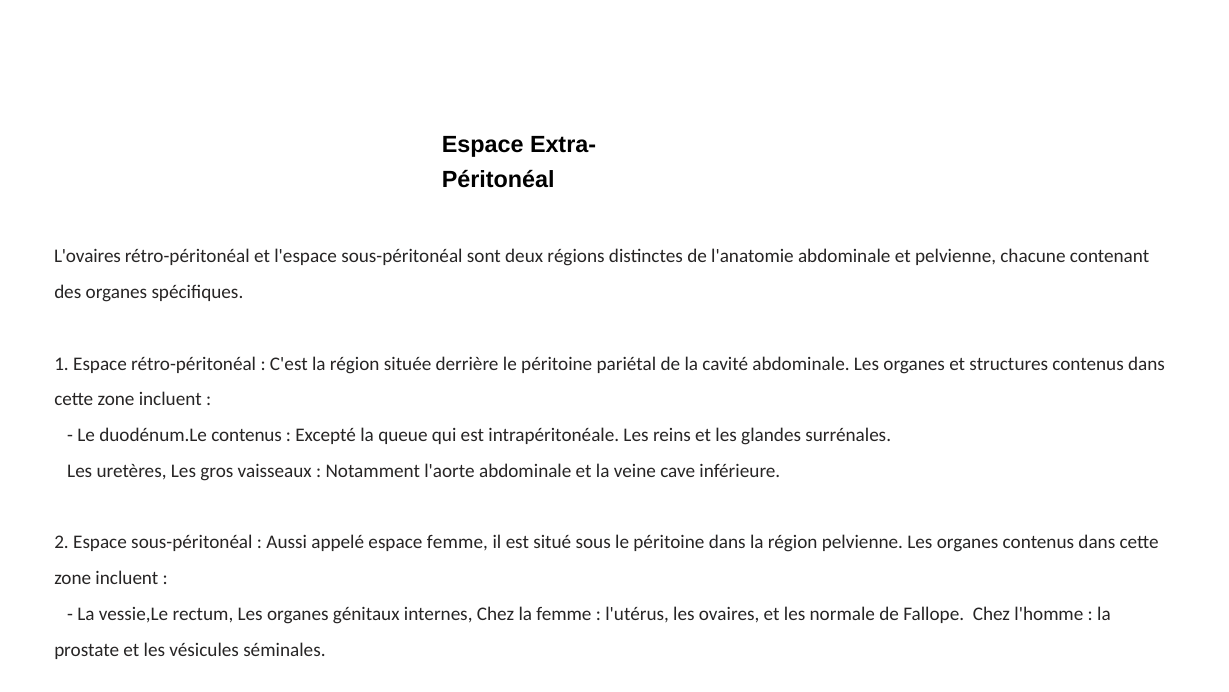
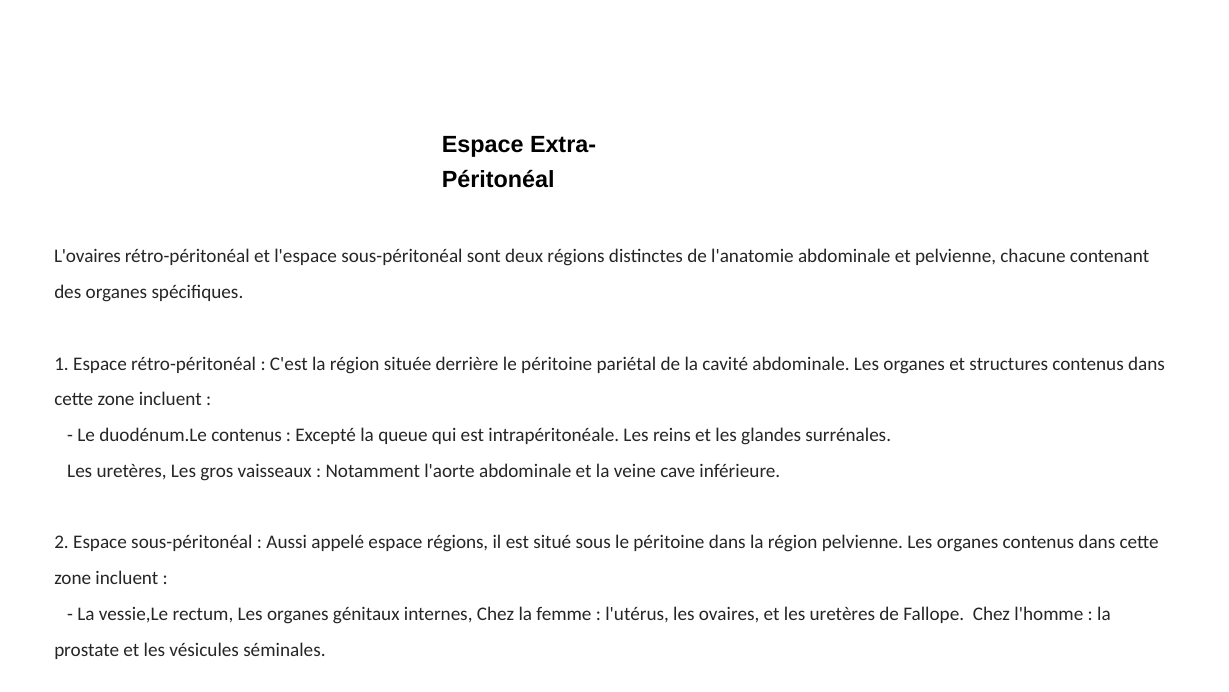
espace femme: femme -> régions
et les normale: normale -> uretères
